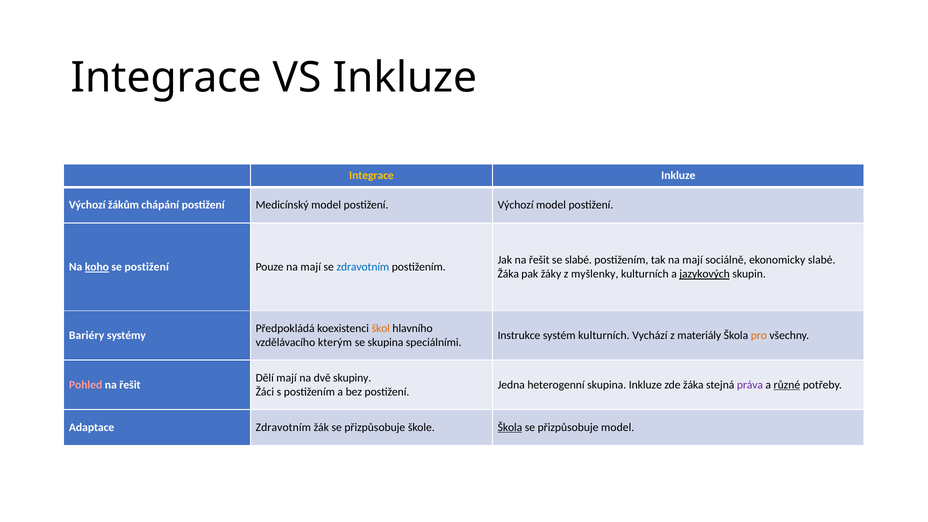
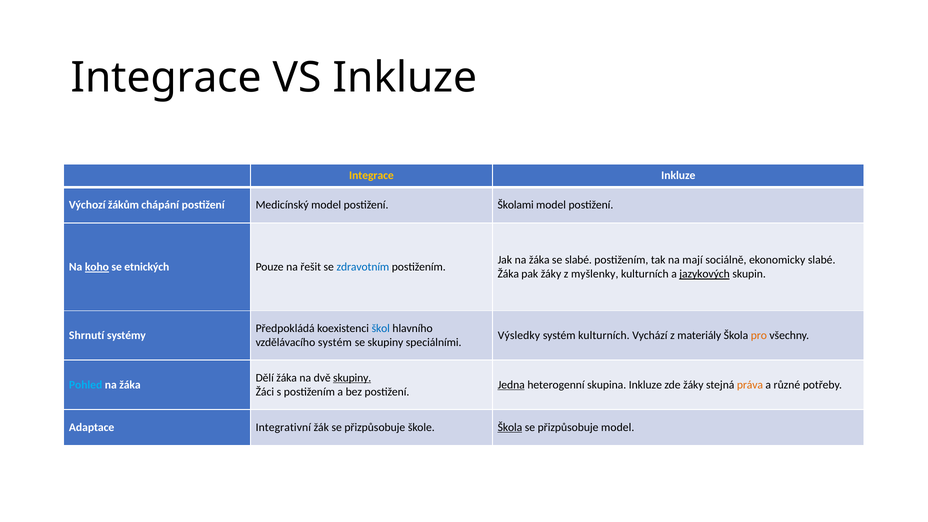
postižení Výchozí: Výchozí -> Školami
Jak na řešit: řešit -> žáka
se postižení: postižení -> etnických
Pouze na mají: mají -> řešit
škol colour: orange -> blue
Bariéry: Bariéry -> Shrnutí
Instrukce: Instrukce -> Výsledky
vzdělávacího kterým: kterým -> systém
se skupina: skupina -> skupiny
Dělí mají: mají -> žáka
skupiny at (352, 378) underline: none -> present
Pohled colour: pink -> light blue
řešit at (130, 385): řešit -> žáka
Jedna underline: none -> present
zde žáka: žáka -> žáky
práva colour: purple -> orange
různé underline: present -> none
Adaptace Zdravotním: Zdravotním -> Integrativní
